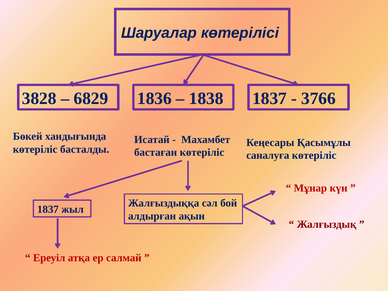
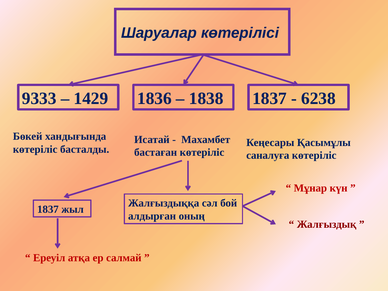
3828: 3828 -> 9333
6829: 6829 -> 1429
3766: 3766 -> 6238
ақын: ақын -> оның
